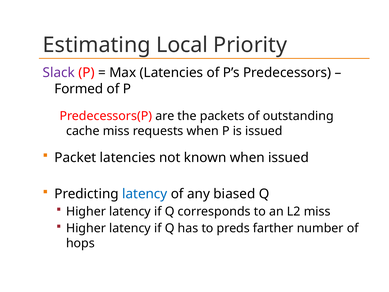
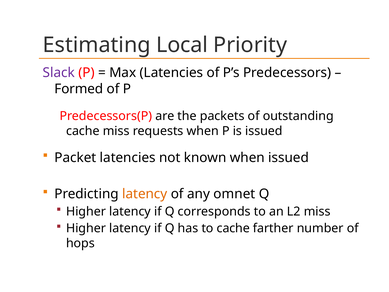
latency at (145, 194) colour: blue -> orange
biased: biased -> omnet
to preds: preds -> cache
